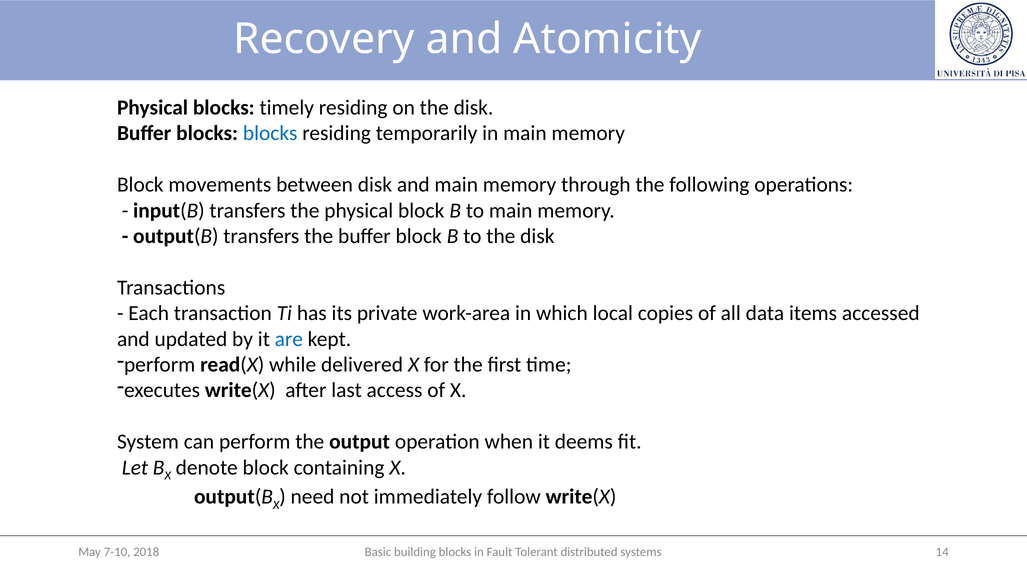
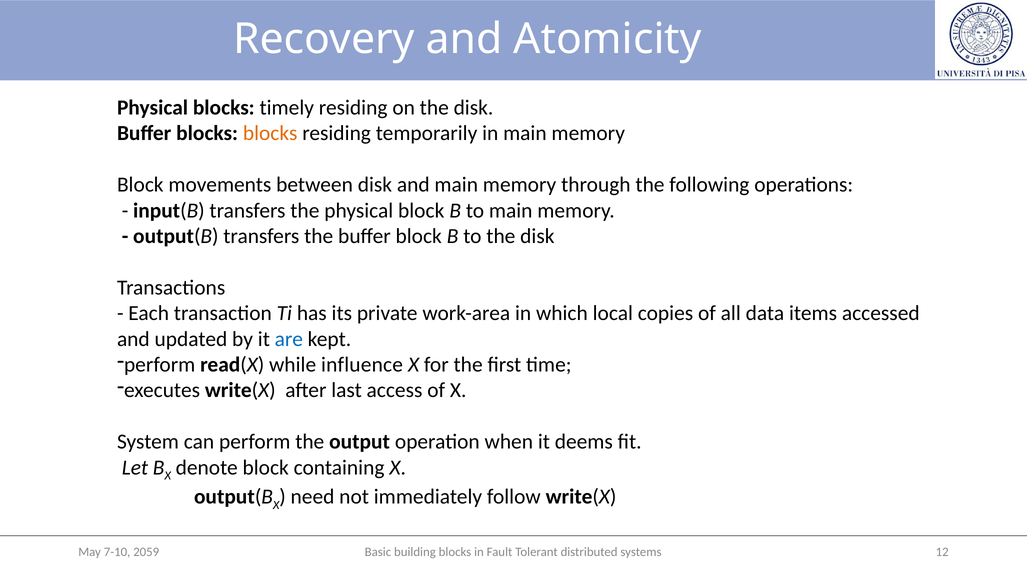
blocks at (270, 133) colour: blue -> orange
delivered: delivered -> influence
14: 14 -> 12
2018: 2018 -> 2059
